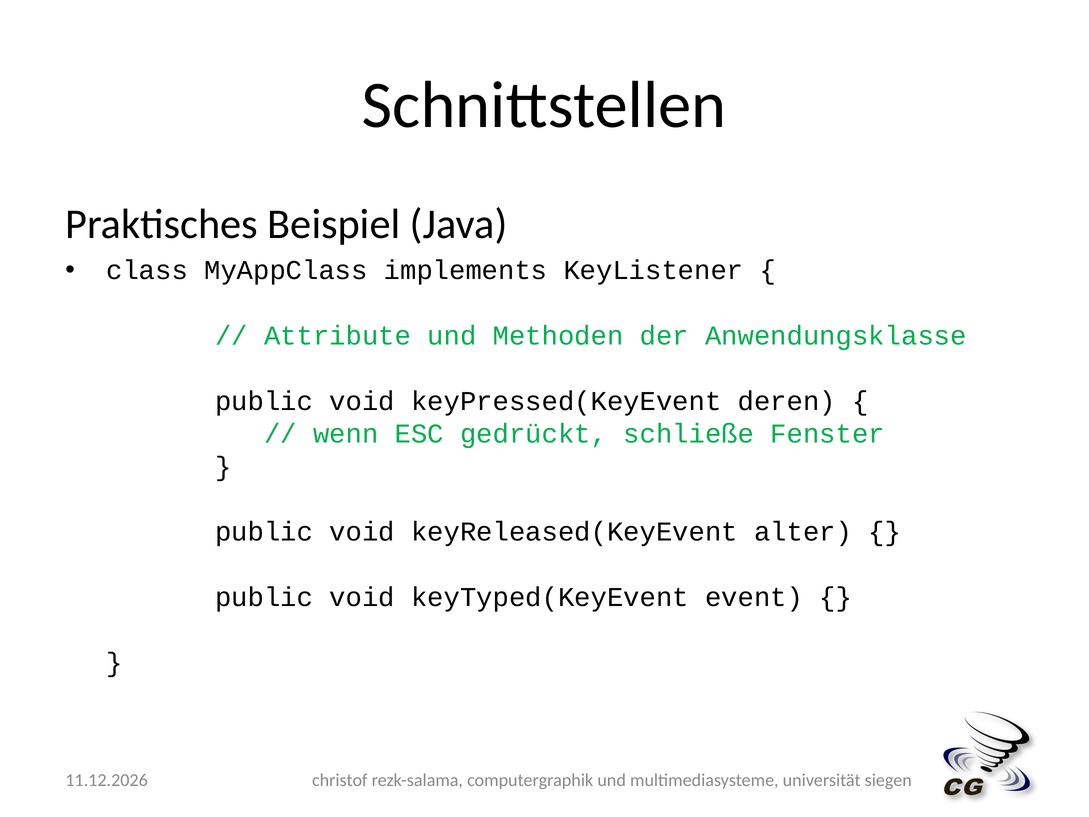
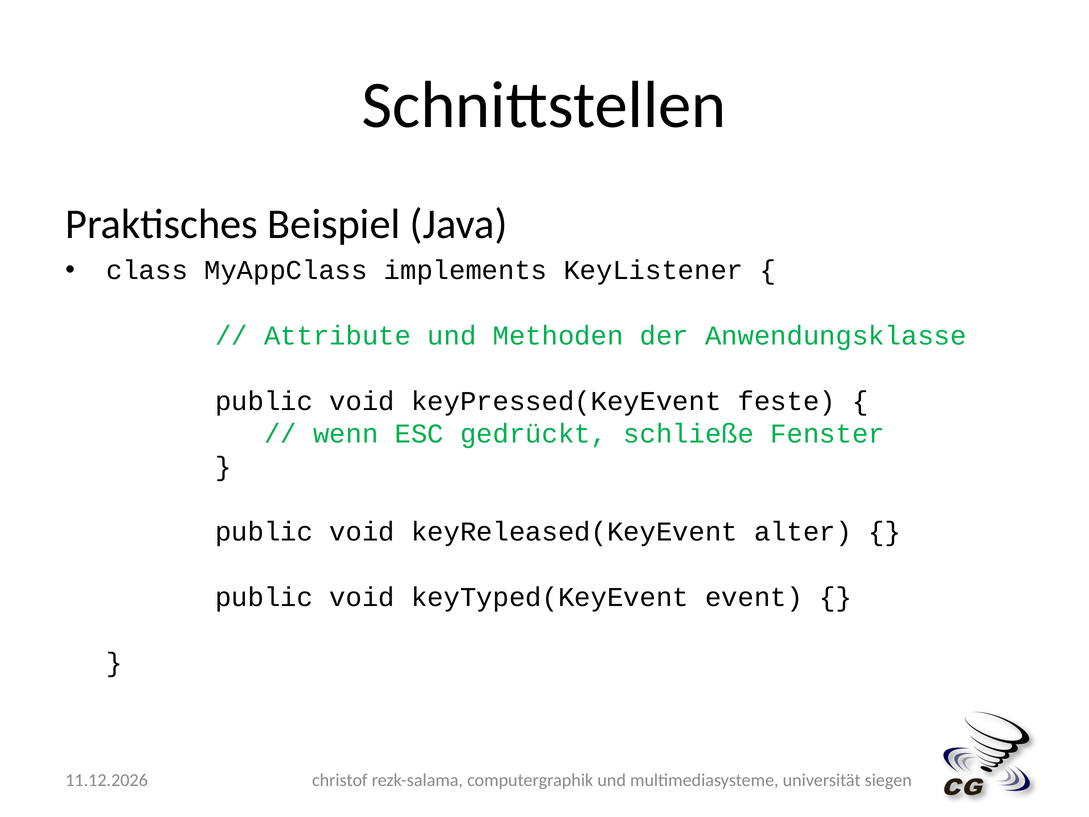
deren: deren -> feste
